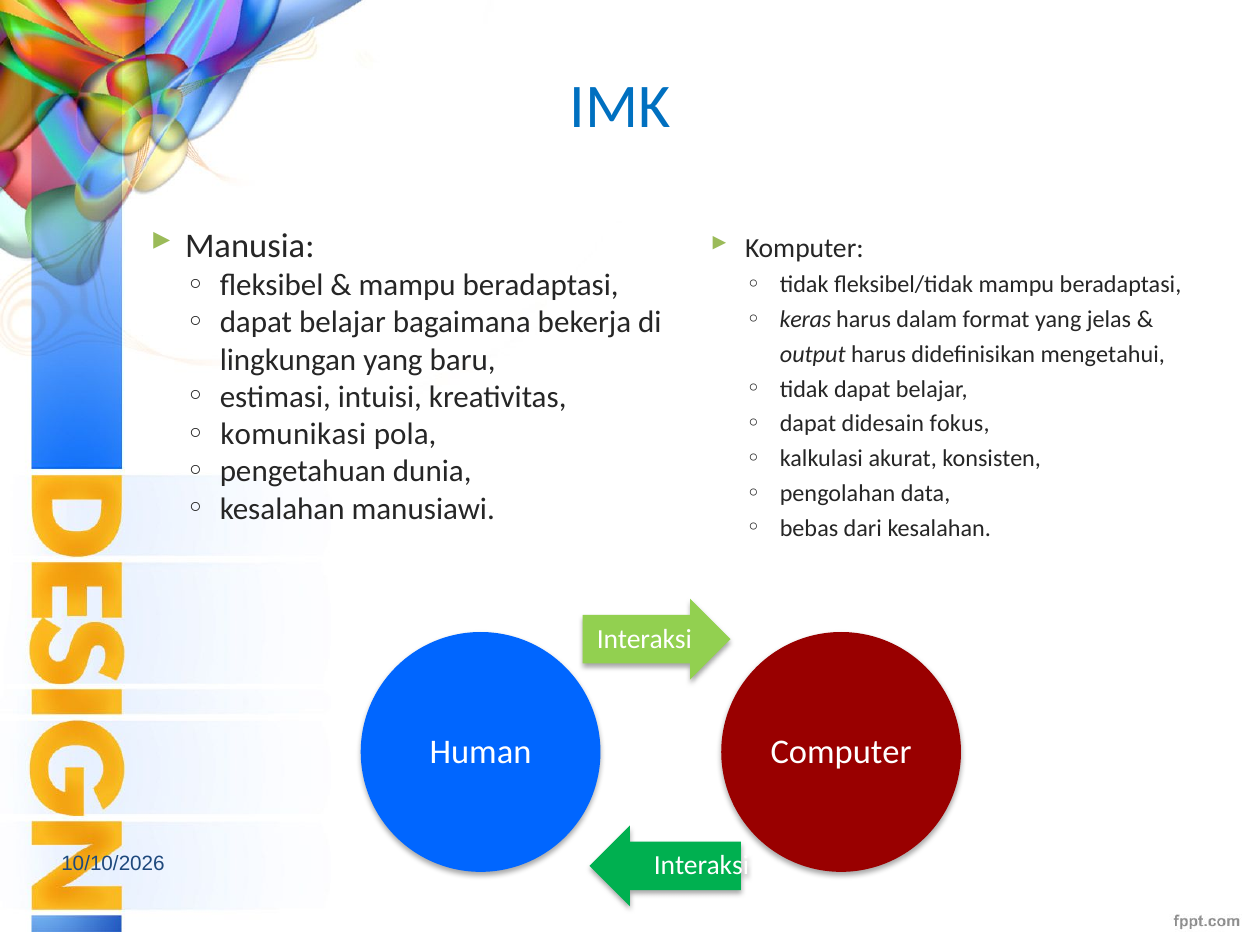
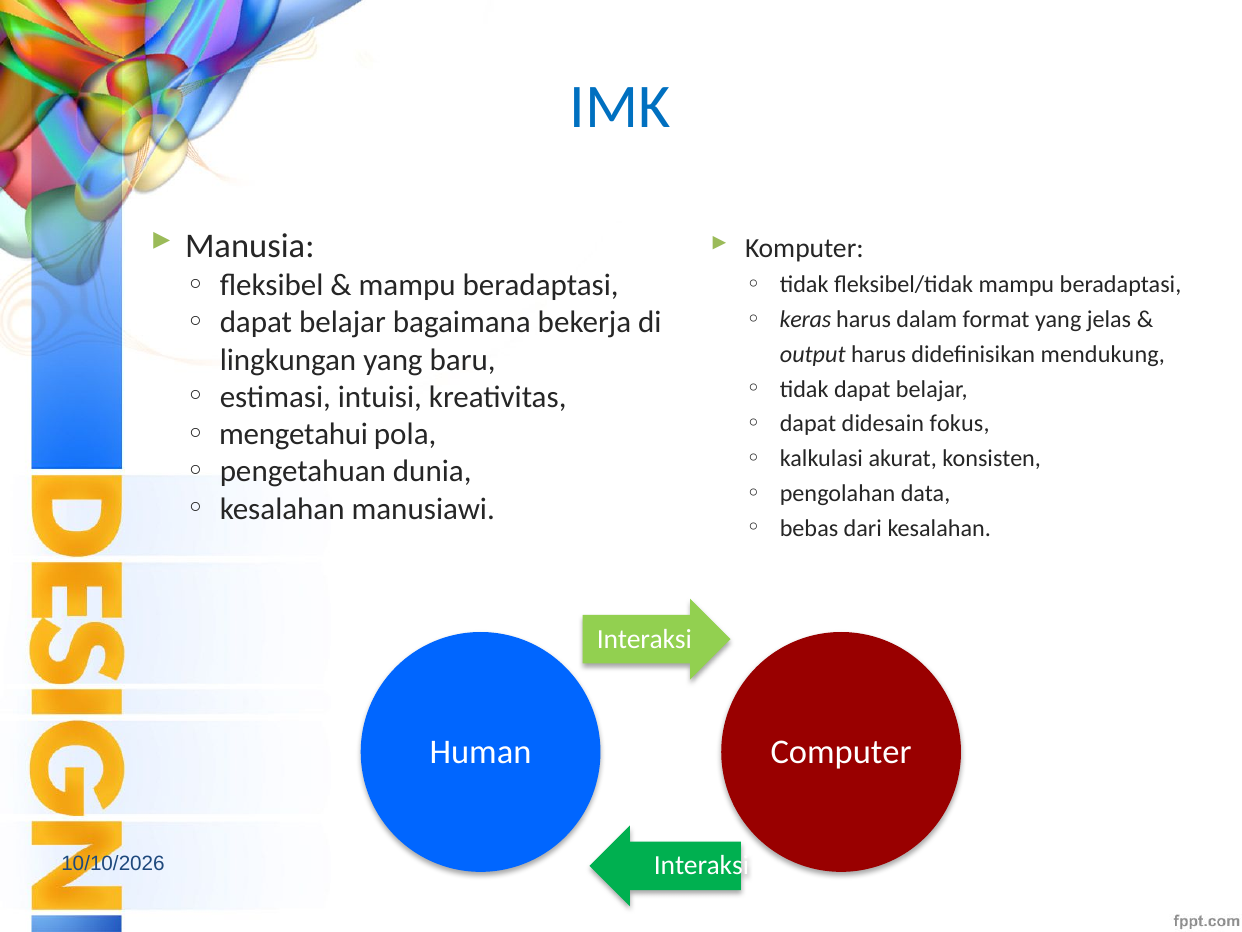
mengetahui: mengetahui -> mendukung
komunikasi: komunikasi -> mengetahui
